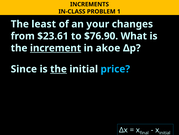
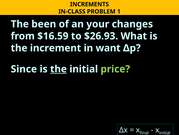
least: least -> been
$23.61: $23.61 -> $16.59
$76.90: $76.90 -> $26.93
increment underline: present -> none
akoe: akoe -> want
price colour: light blue -> light green
